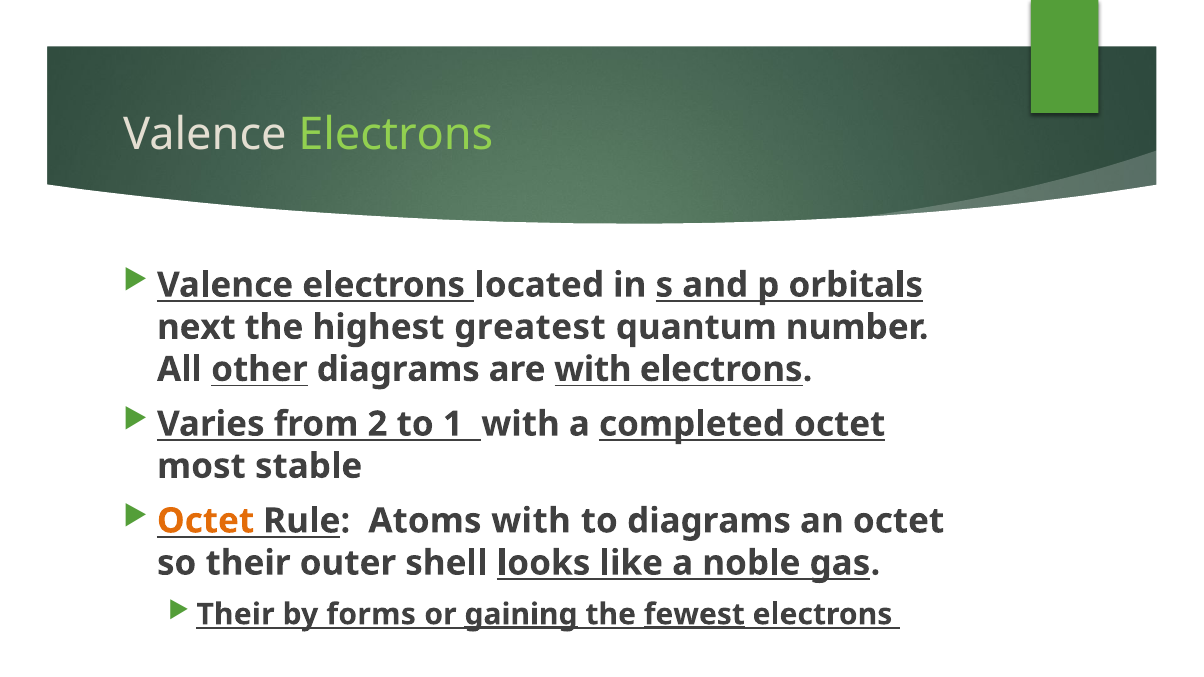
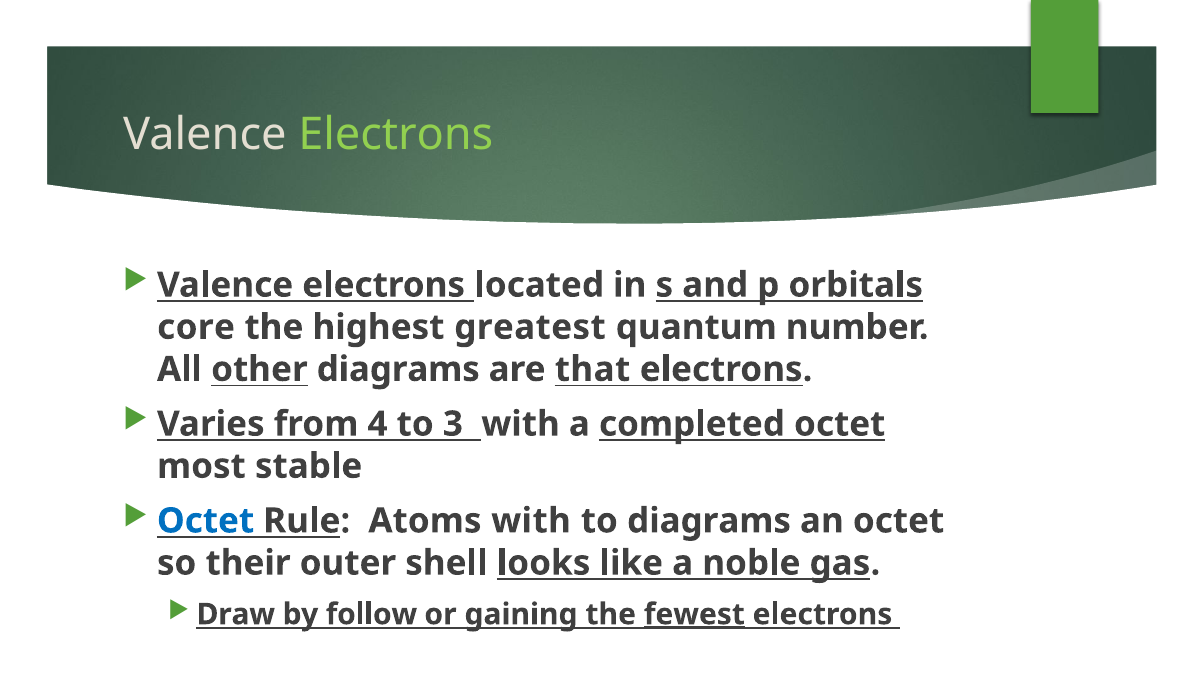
next: next -> core
are with: with -> that
2: 2 -> 4
1: 1 -> 3
Octet at (206, 521) colour: orange -> blue
Their at (236, 615): Their -> Draw
forms: forms -> follow
gaining underline: present -> none
